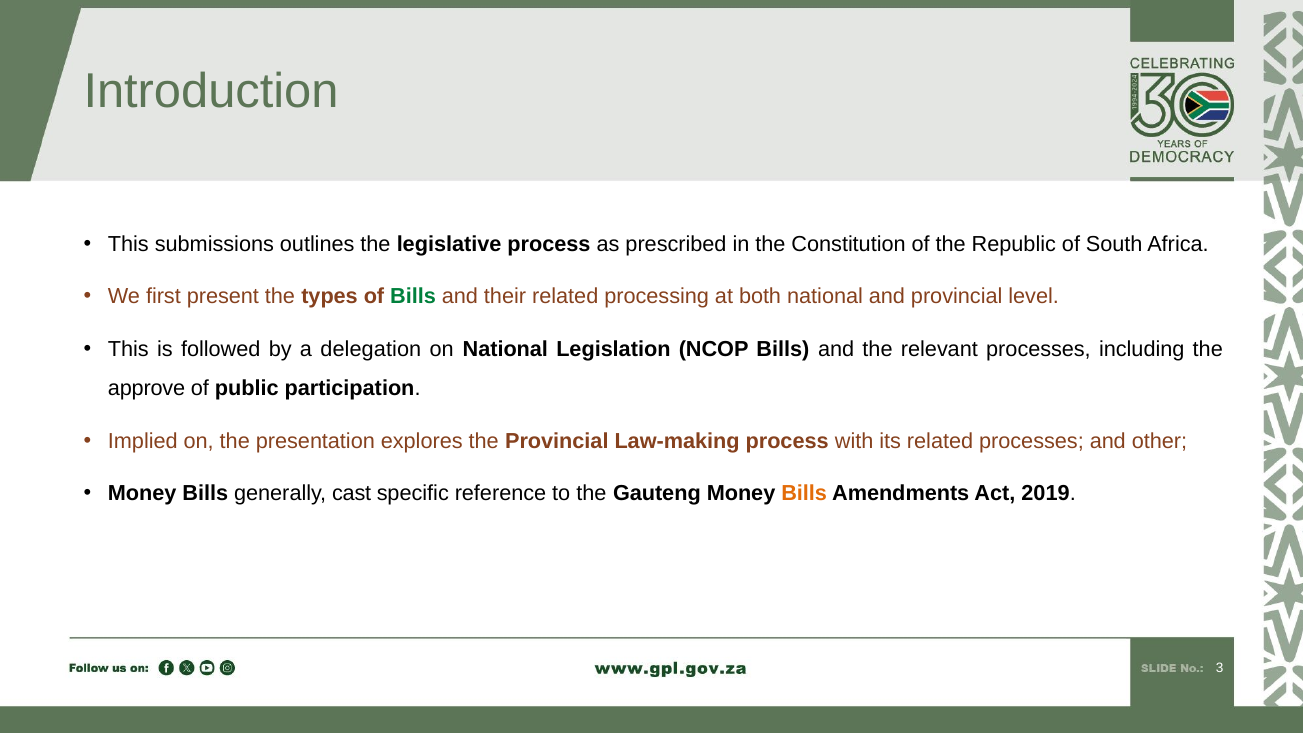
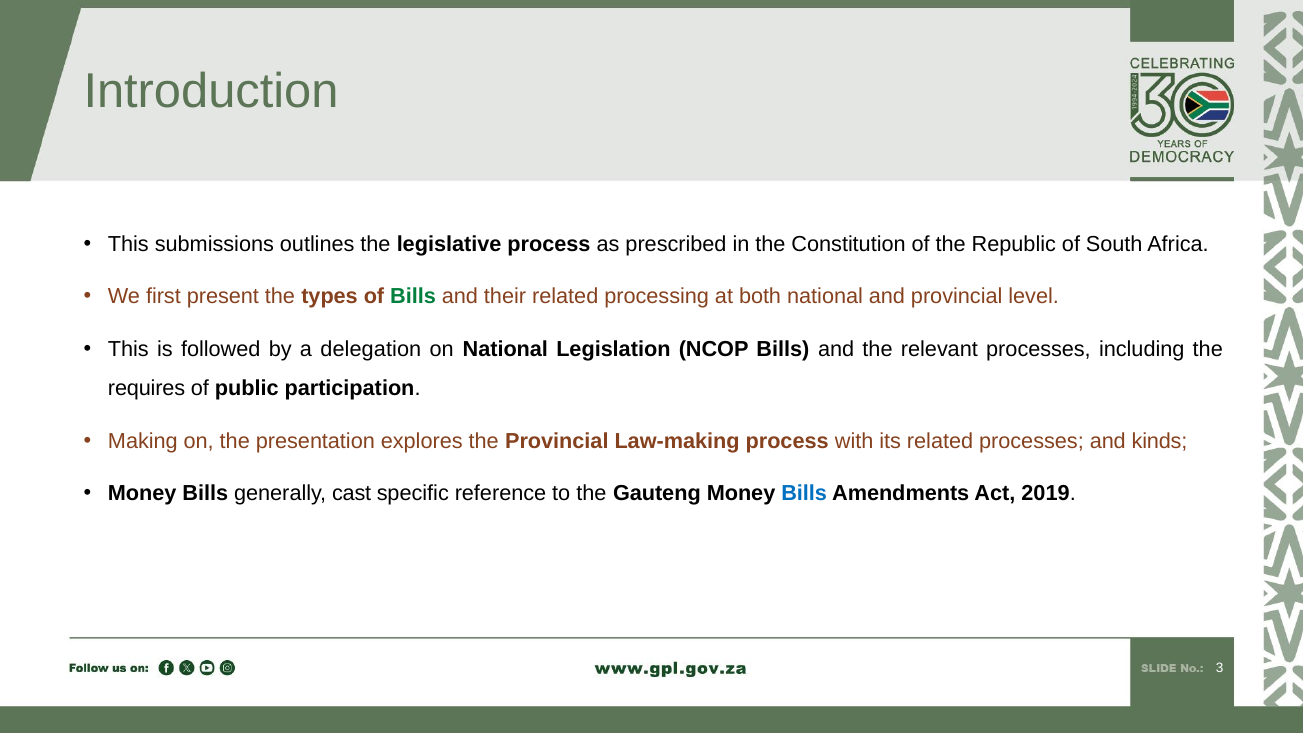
approve: approve -> requires
Implied: Implied -> Making
other: other -> kinds
Bills at (804, 494) colour: orange -> blue
